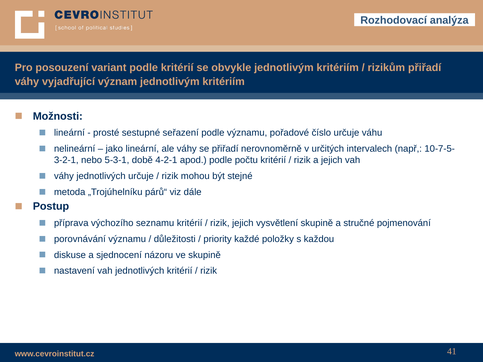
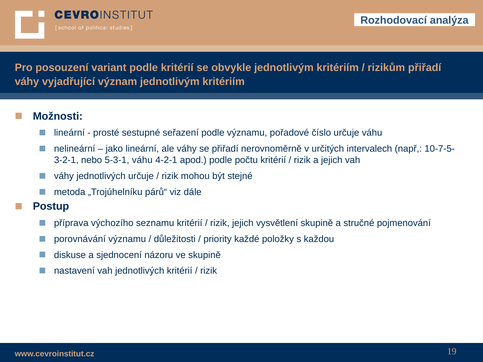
5-3-1 době: době -> váhu
41: 41 -> 19
